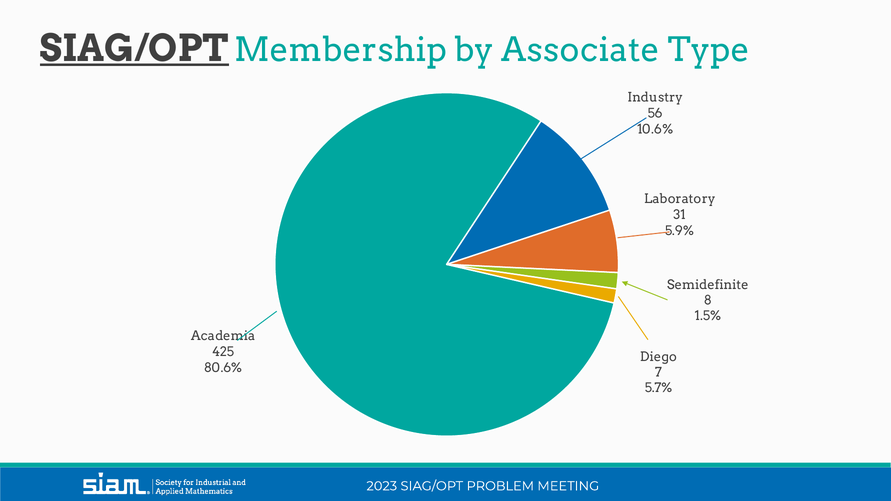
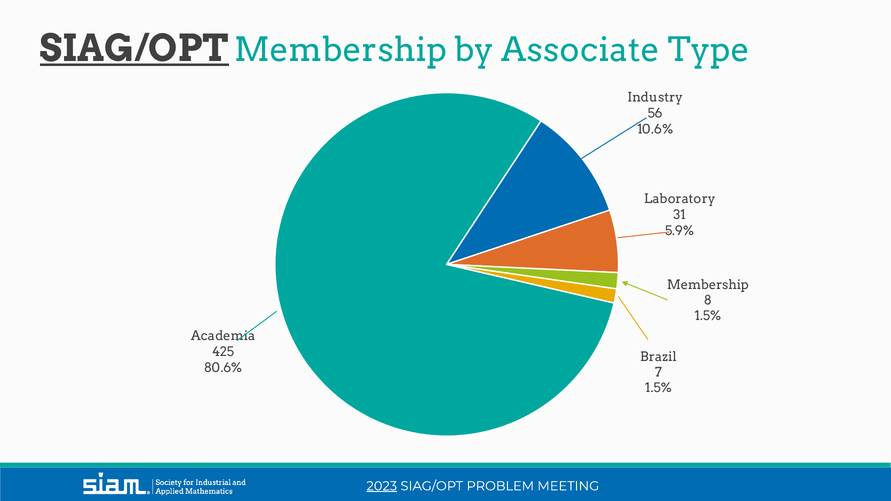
Semidefinite at (708, 285): Semidefinite -> Membership
Diego: Diego -> Brazil
5.7% at (659, 388): 5.7% -> 1.5%
2023 underline: none -> present
